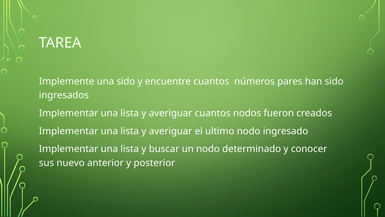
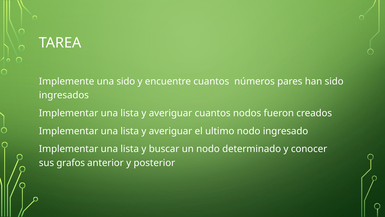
nuevo: nuevo -> grafos
